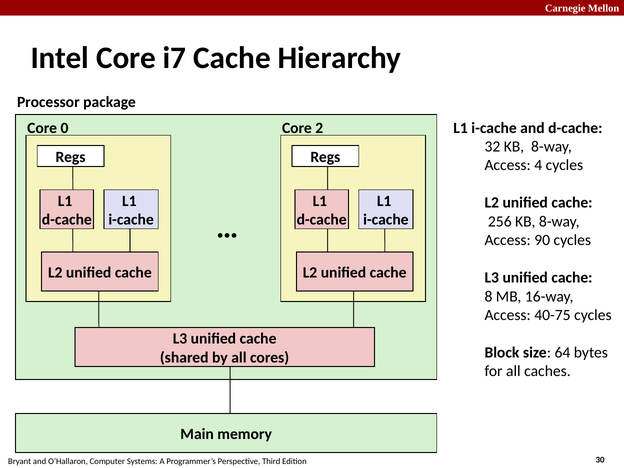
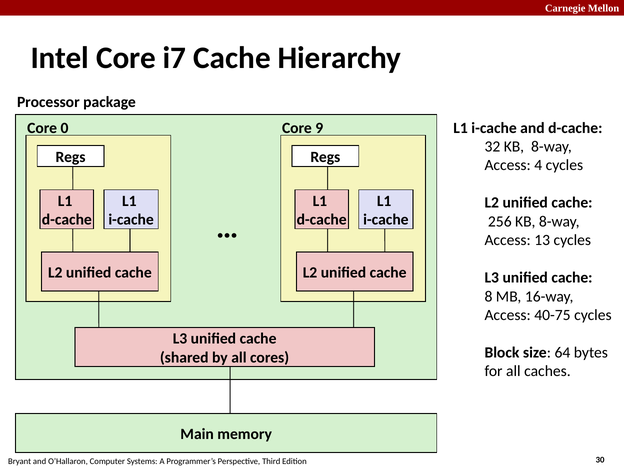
2: 2 -> 9
90: 90 -> 13
